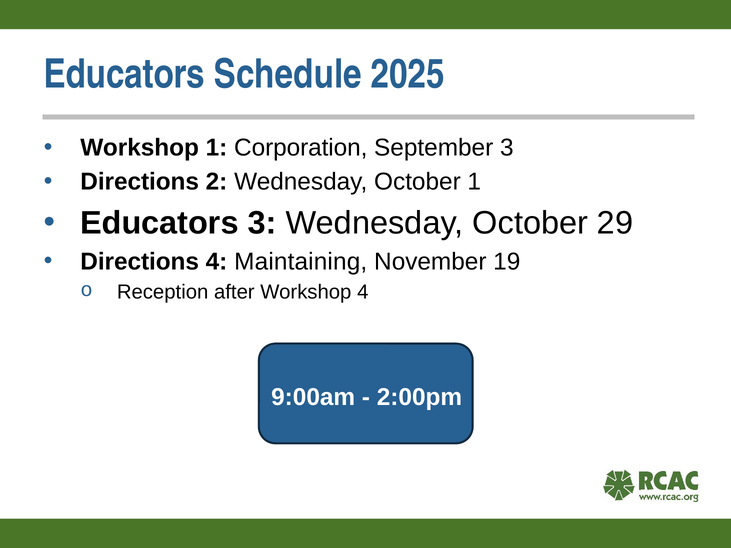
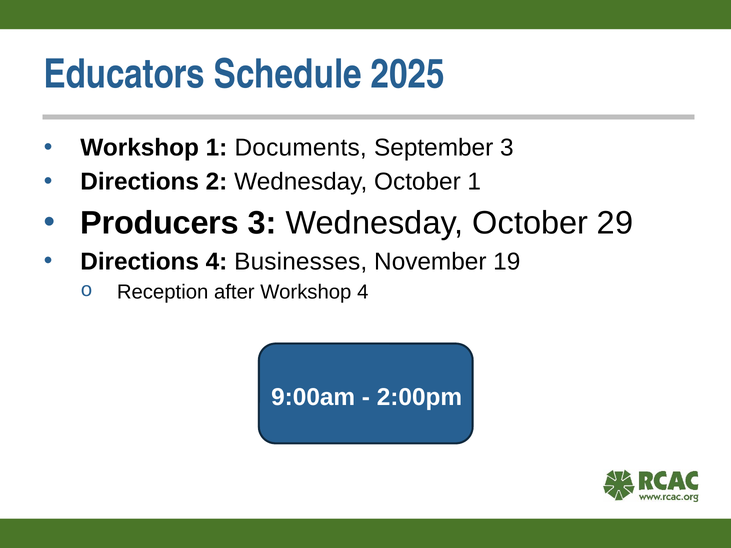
Corporation: Corporation -> Documents
Educators at (159, 223): Educators -> Producers
Maintaining: Maintaining -> Businesses
